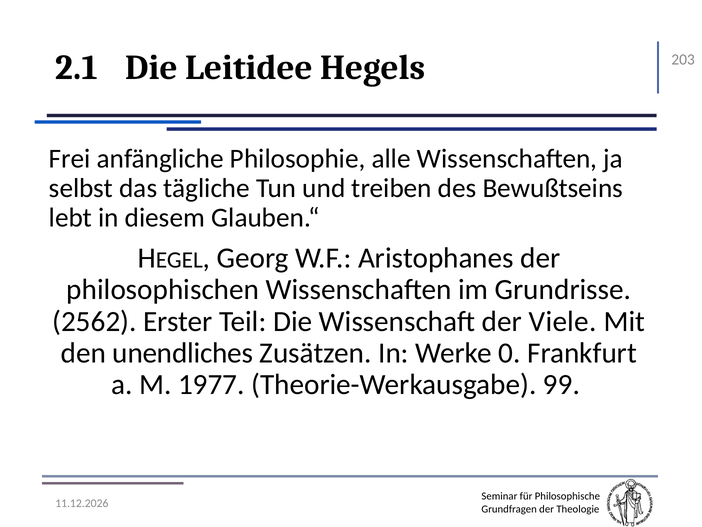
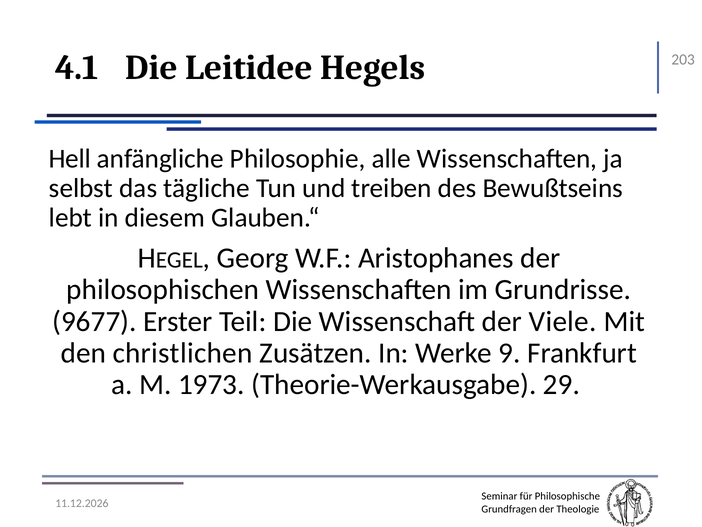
2.1: 2.1 -> 4.1
Frei: Frei -> Hell
2562: 2562 -> 9677
unendliches: unendliches -> christlichen
0: 0 -> 9
1977: 1977 -> 1973
99: 99 -> 29
